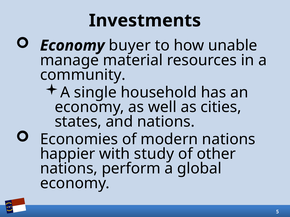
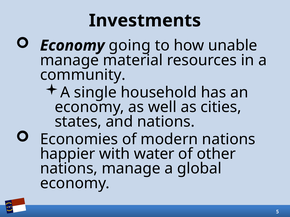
buyer: buyer -> going
study: study -> water
nations perform: perform -> manage
